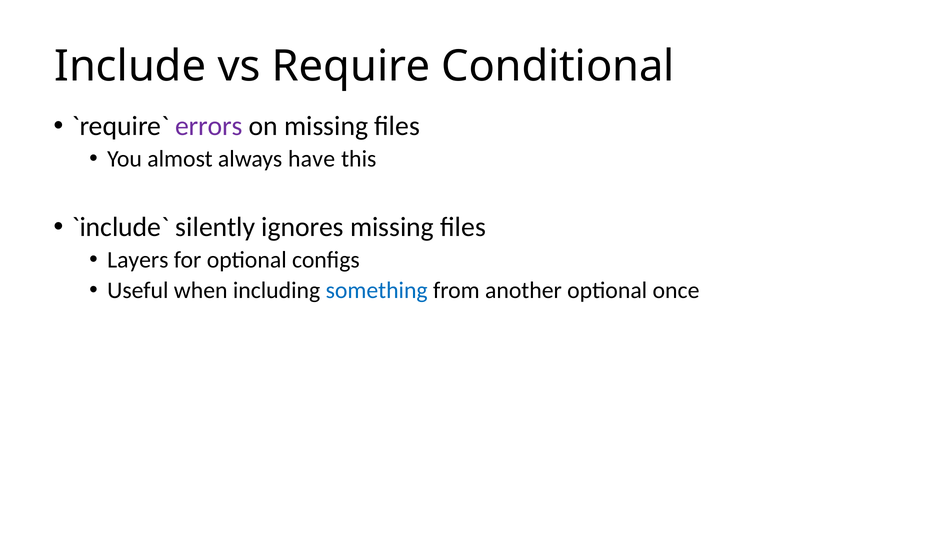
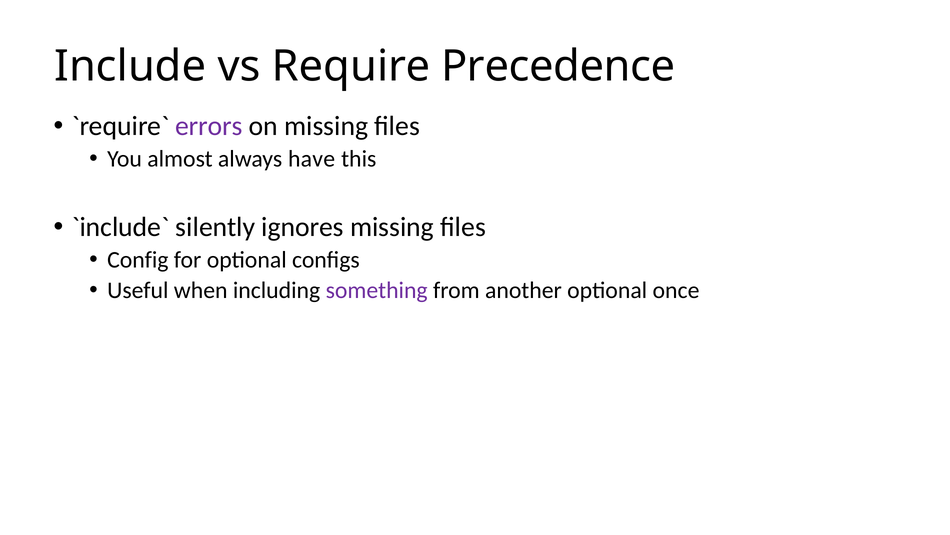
Conditional: Conditional -> Precedence
Layers: Layers -> Config
something colour: blue -> purple
